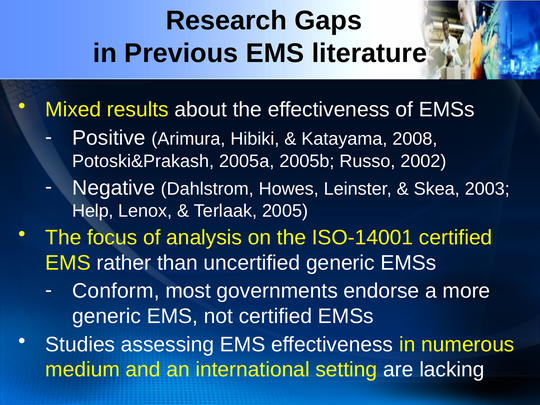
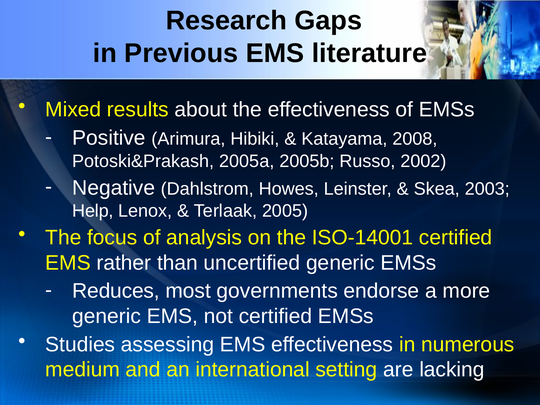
Conform: Conform -> Reduces
